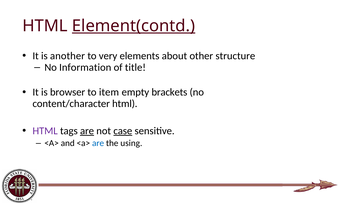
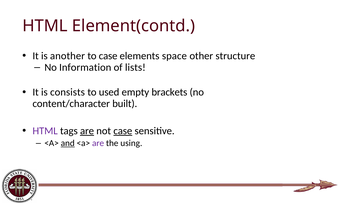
Element(contd underline: present -> none
to very: very -> case
about: about -> space
title: title -> lists
browser: browser -> consists
item: item -> used
content/character html: html -> built
and underline: none -> present
are at (98, 143) colour: blue -> purple
